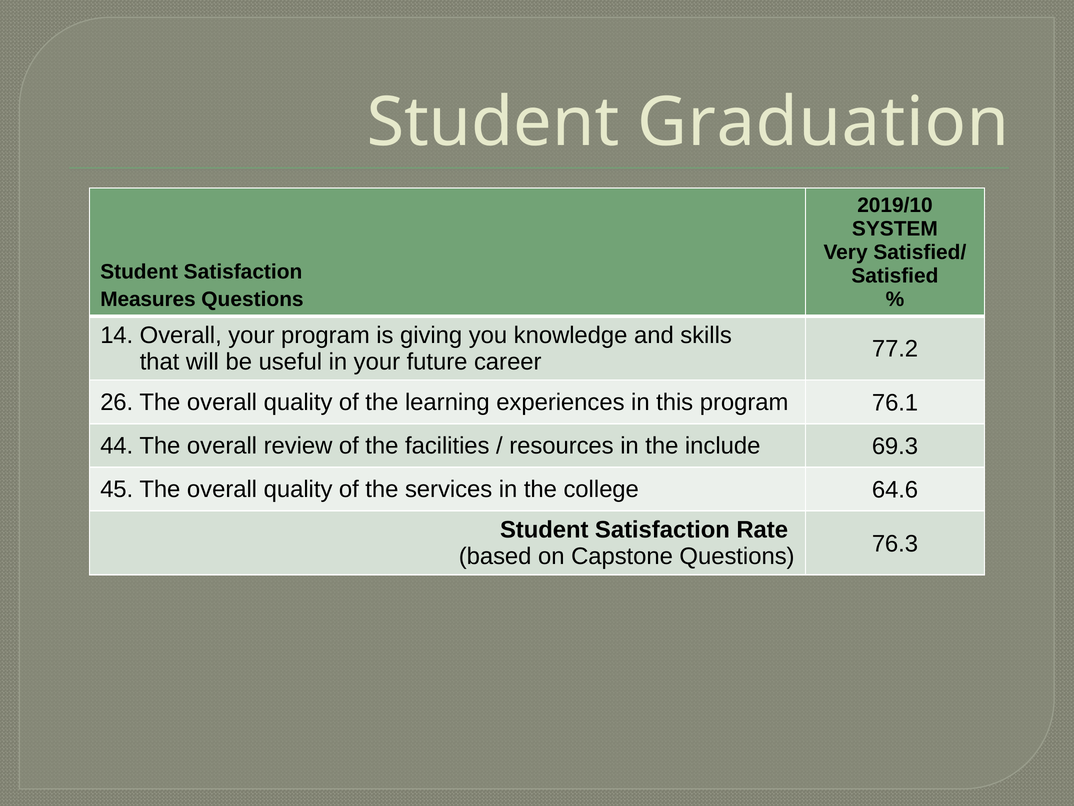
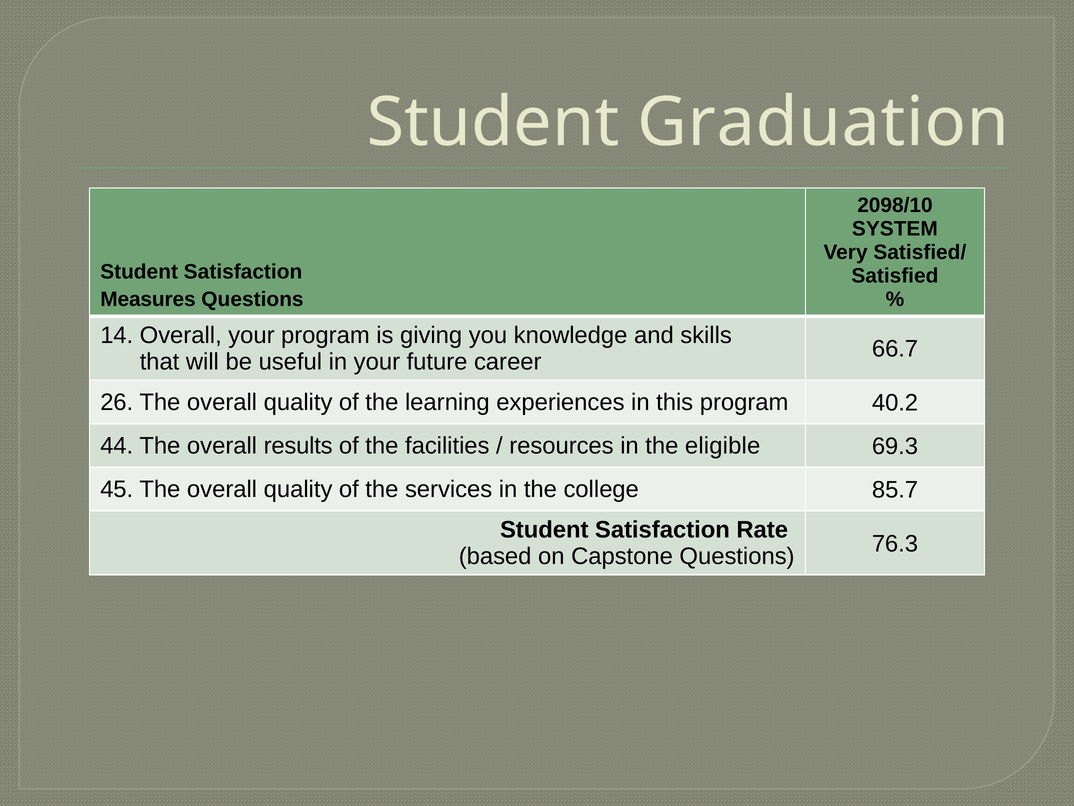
2019/10: 2019/10 -> 2098/10
77.2: 77.2 -> 66.7
76.1: 76.1 -> 40.2
review: review -> results
include: include -> eligible
64.6: 64.6 -> 85.7
